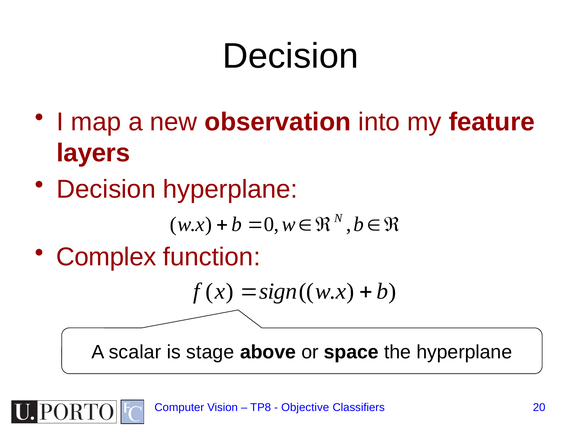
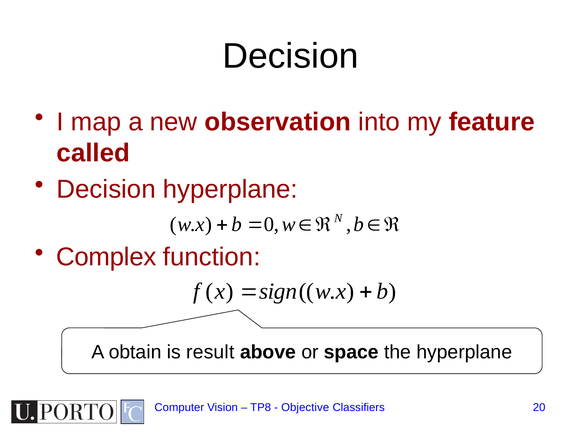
layers: layers -> called
scalar: scalar -> obtain
stage: stage -> result
